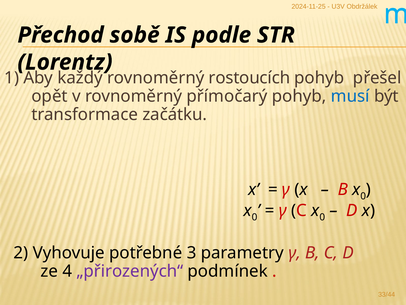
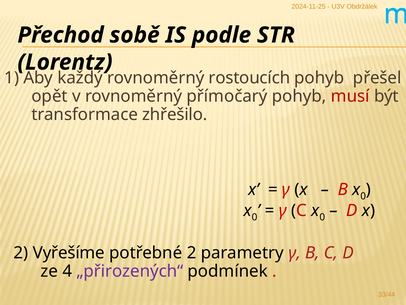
musí colour: blue -> red
začátku: začátku -> zhřešilo
Vyhovuje: Vyhovuje -> Vyřešíme
potřebné 3: 3 -> 2
